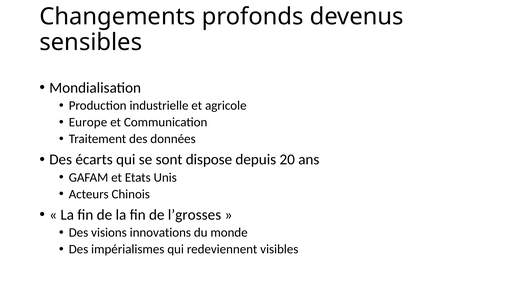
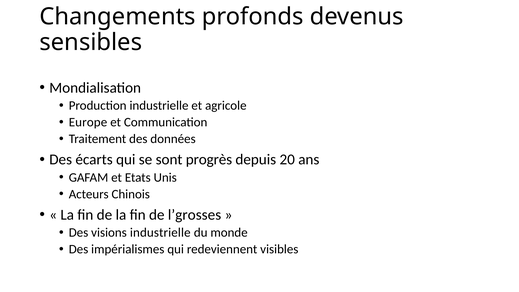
dispose: dispose -> progrès
visions innovations: innovations -> industrielle
